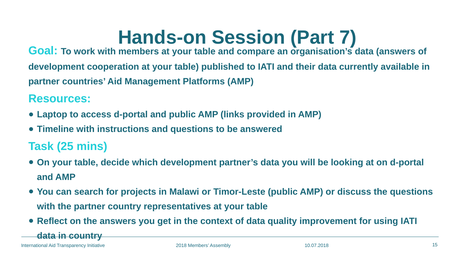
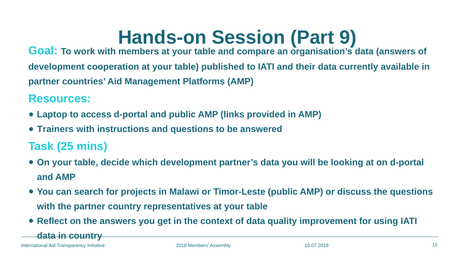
7: 7 -> 9
Timeline: Timeline -> Trainers
